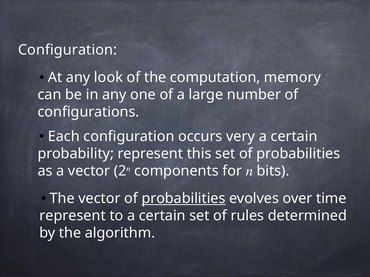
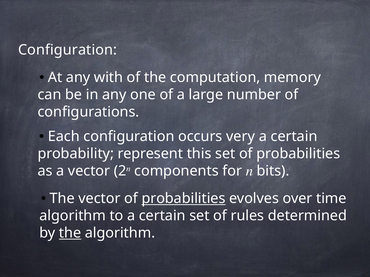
look: look -> with
represent at (73, 216): represent -> algorithm
the at (70, 233) underline: none -> present
